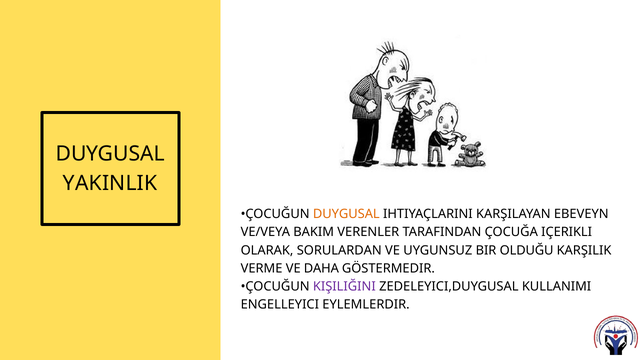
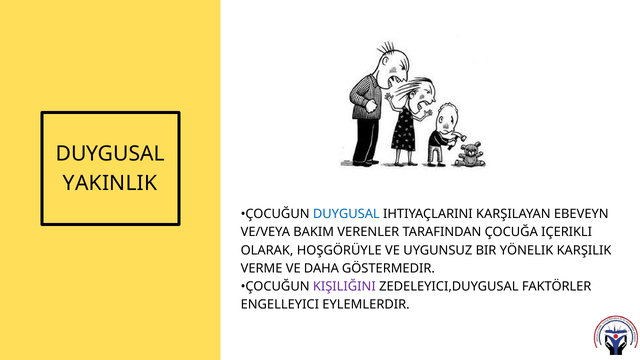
DUYGUSAL at (346, 214) colour: orange -> blue
SORULARDAN: SORULARDAN -> HOŞGÖRÜYLE
OLDUĞU: OLDUĞU -> YÖNELIK
KULLANIMI: KULLANIMI -> FAKTÖRLER
